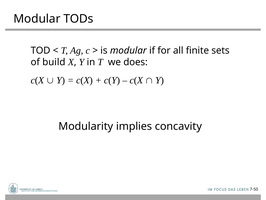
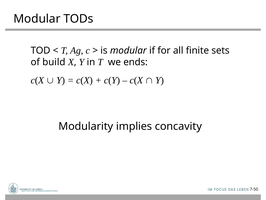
does: does -> ends
